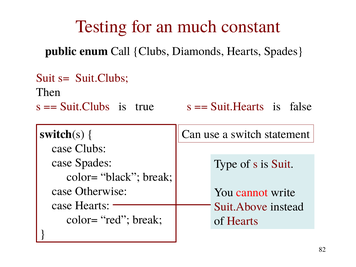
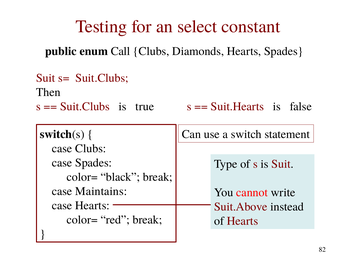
much: much -> select
Otherwise: Otherwise -> Maintains
